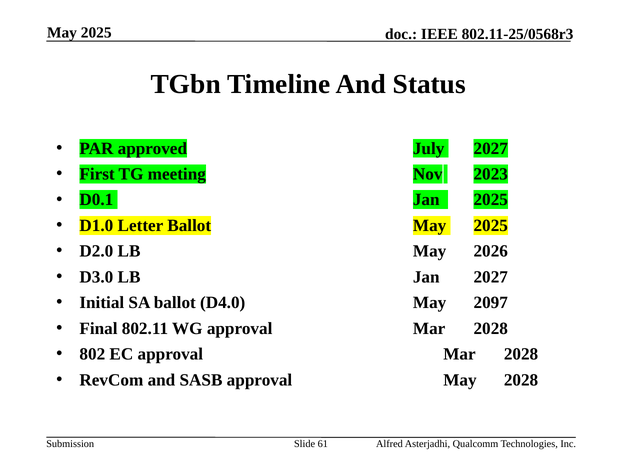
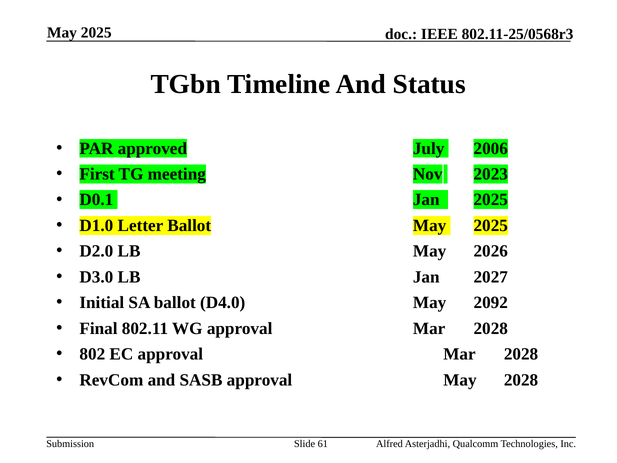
July 2027: 2027 -> 2006
2097: 2097 -> 2092
